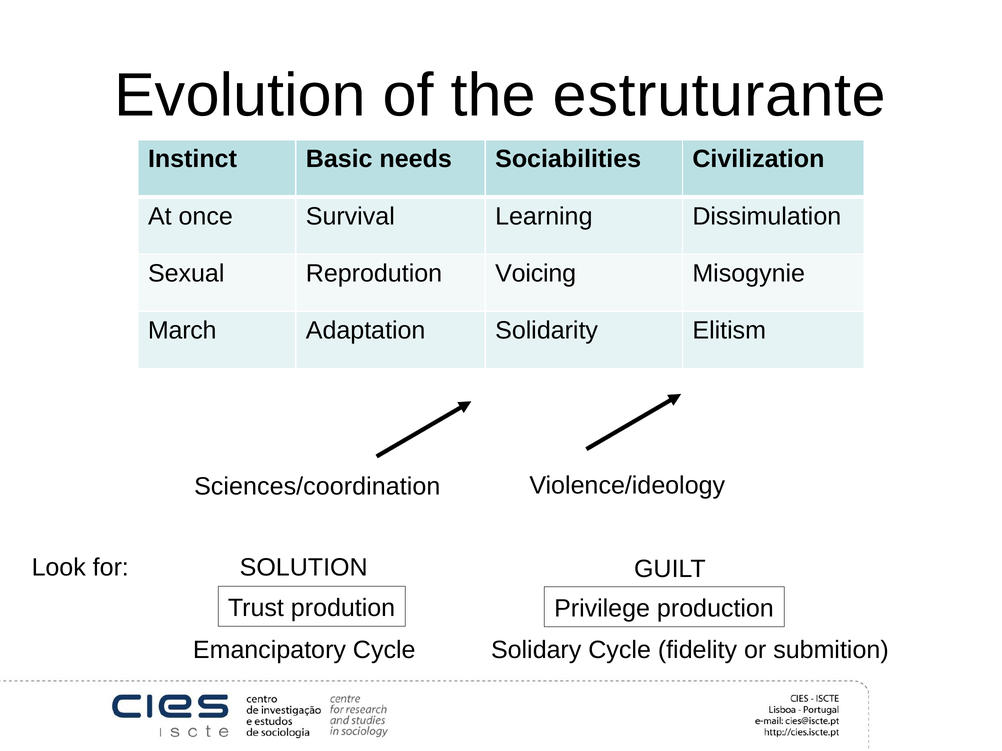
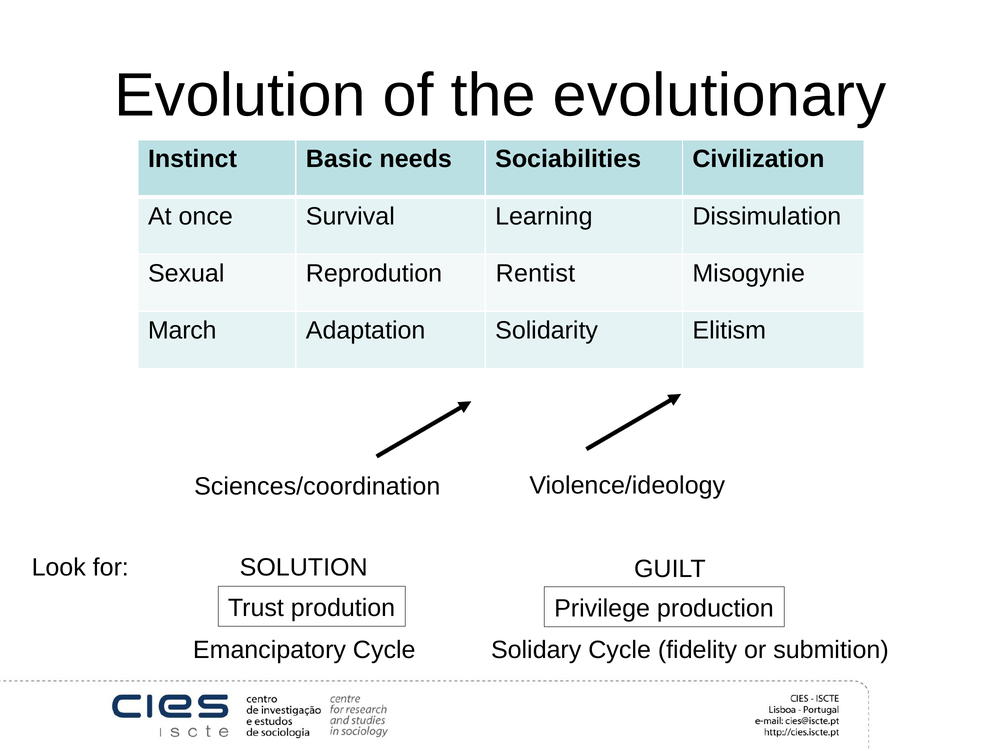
estruturante: estruturante -> evolutionary
Voicing: Voicing -> Rentist
